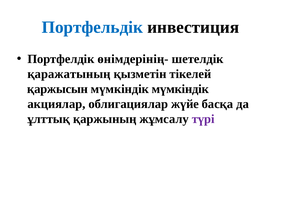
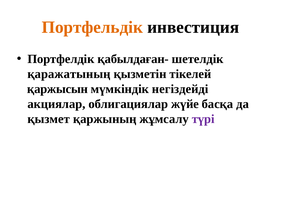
Портфельдік colour: blue -> orange
өнімдерінің-: өнімдерінің- -> қабылдаған-
мүмкіндік мүмкіндік: мүмкіндік -> негіздейді
ұлттық: ұлттық -> қызмет
